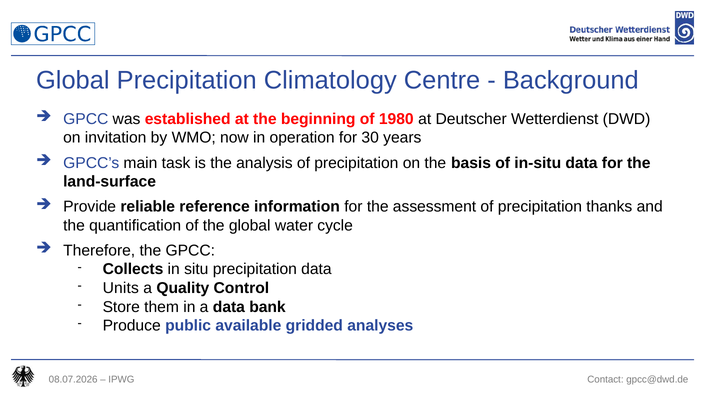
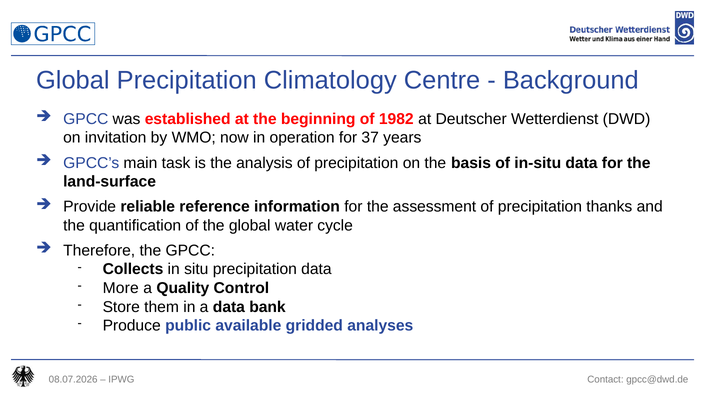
1980: 1980 -> 1982
30: 30 -> 37
Units: Units -> More
